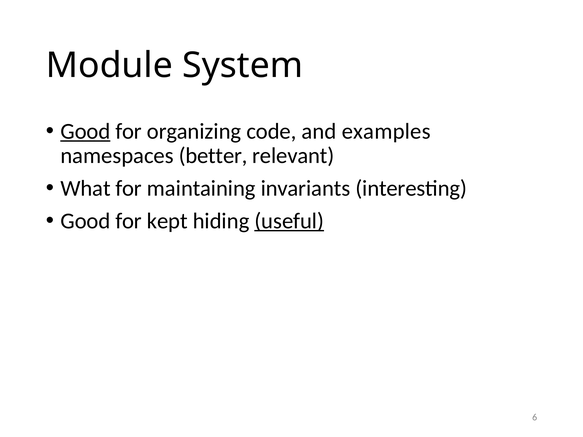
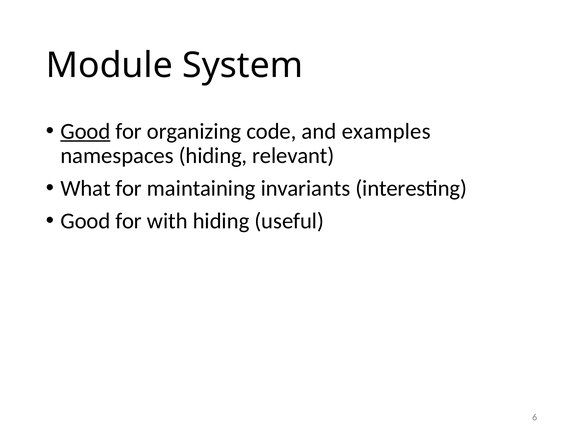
namespaces better: better -> hiding
kept: kept -> with
useful underline: present -> none
